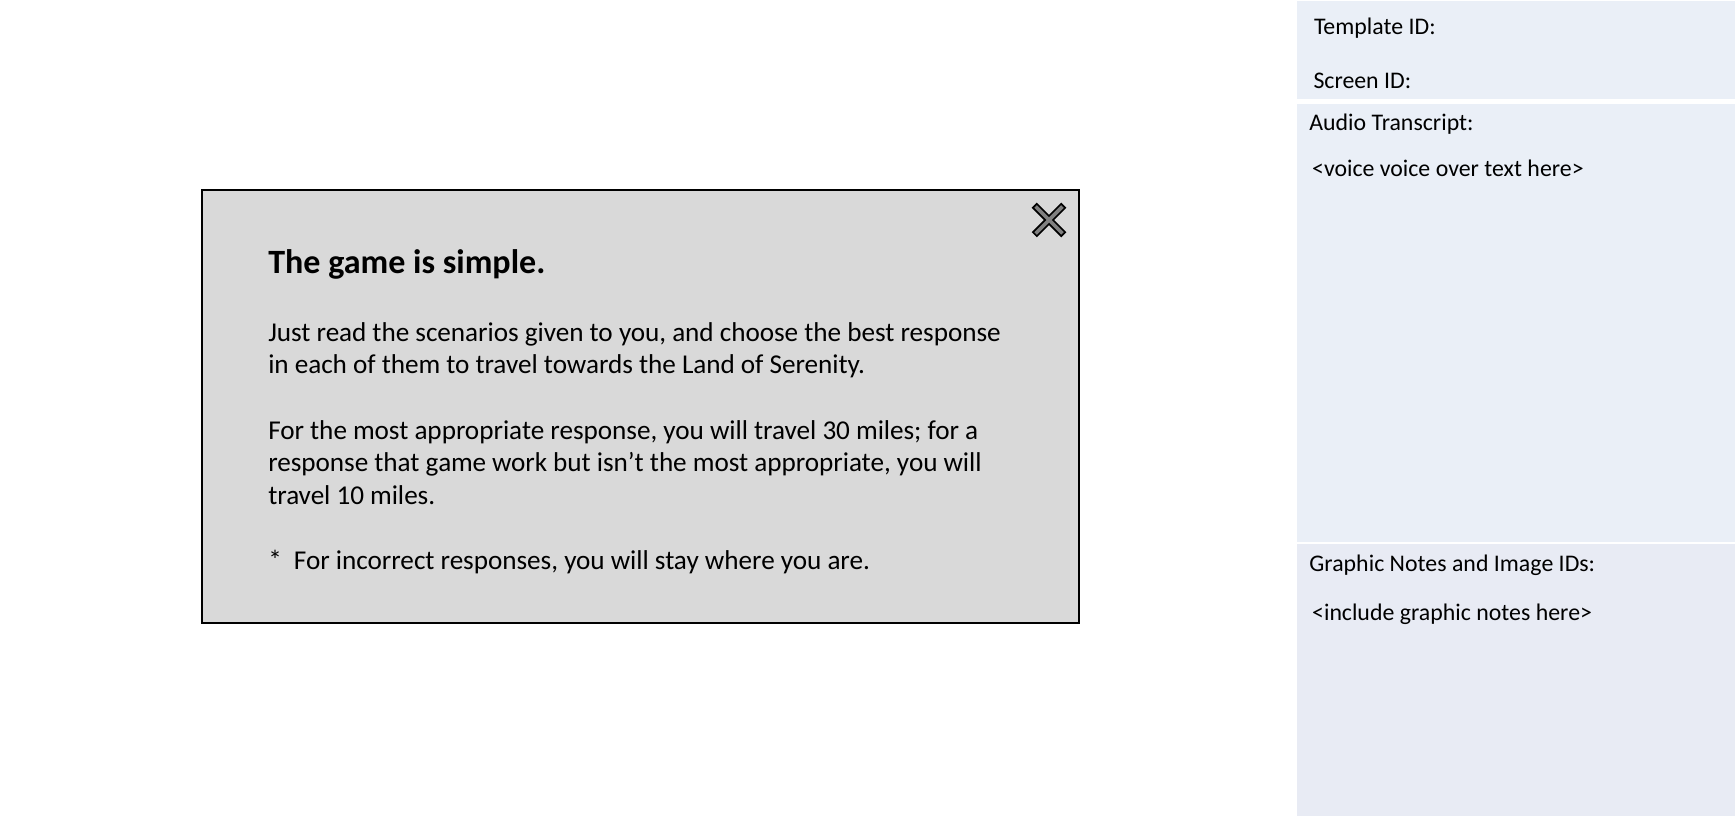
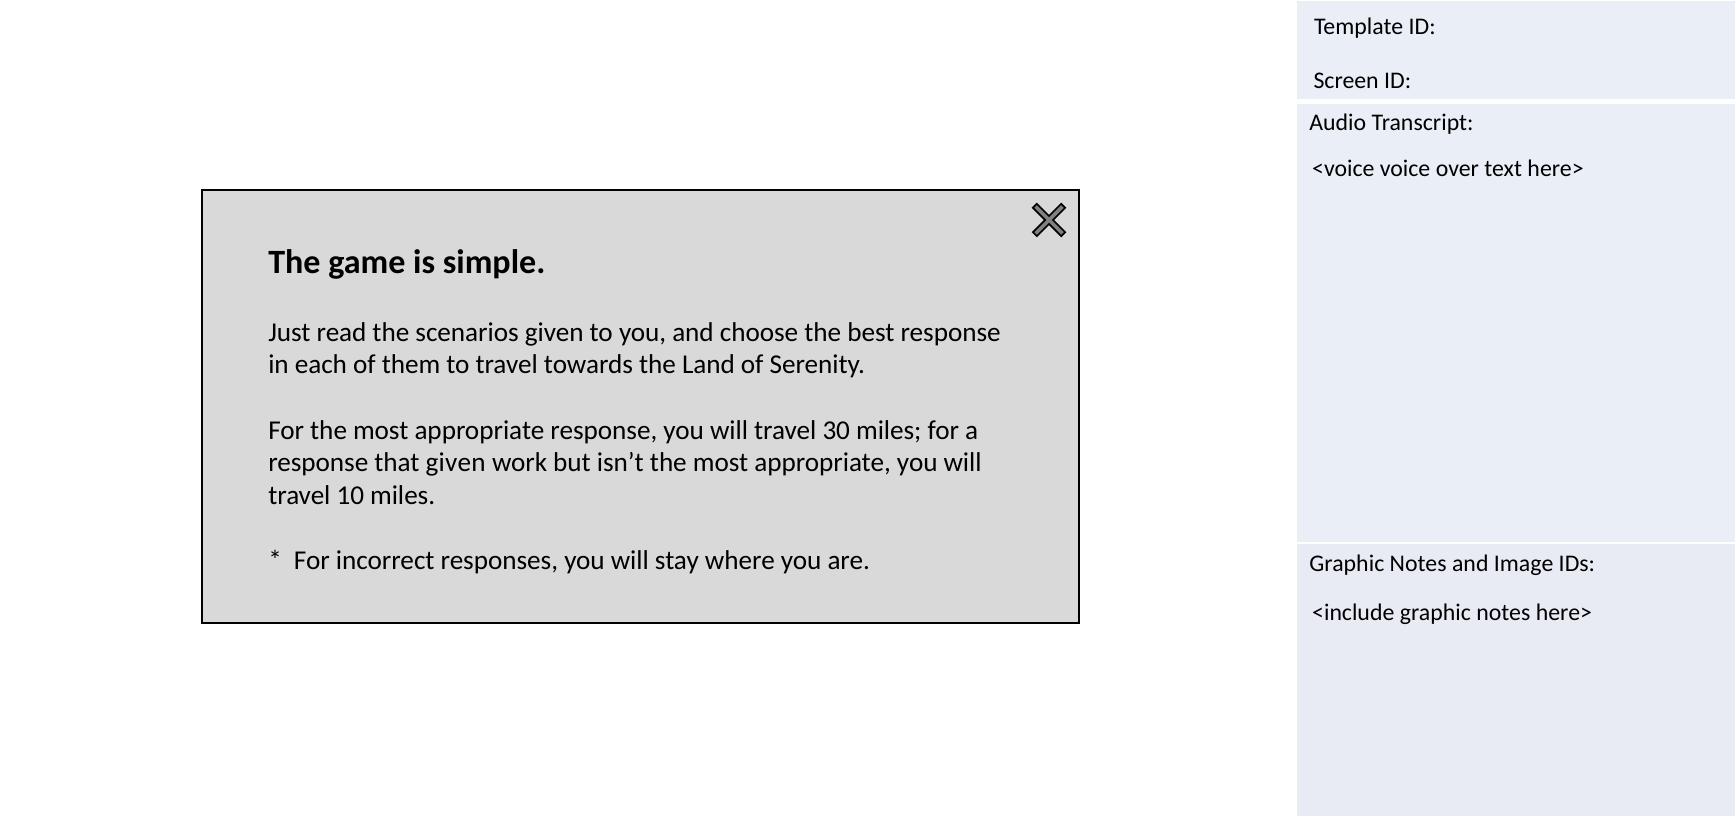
that game: game -> given
